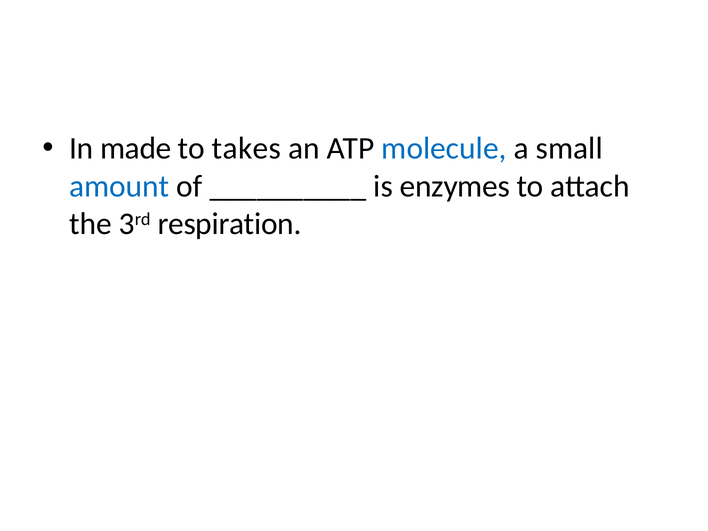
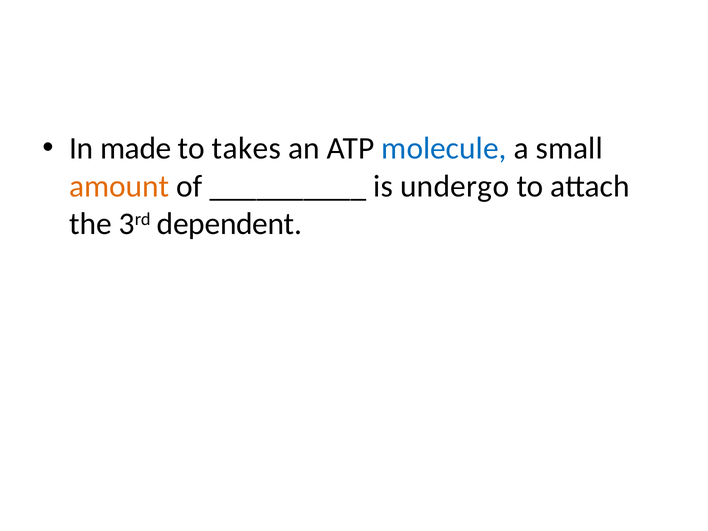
amount colour: blue -> orange
enzymes: enzymes -> undergo
respiration: respiration -> dependent
